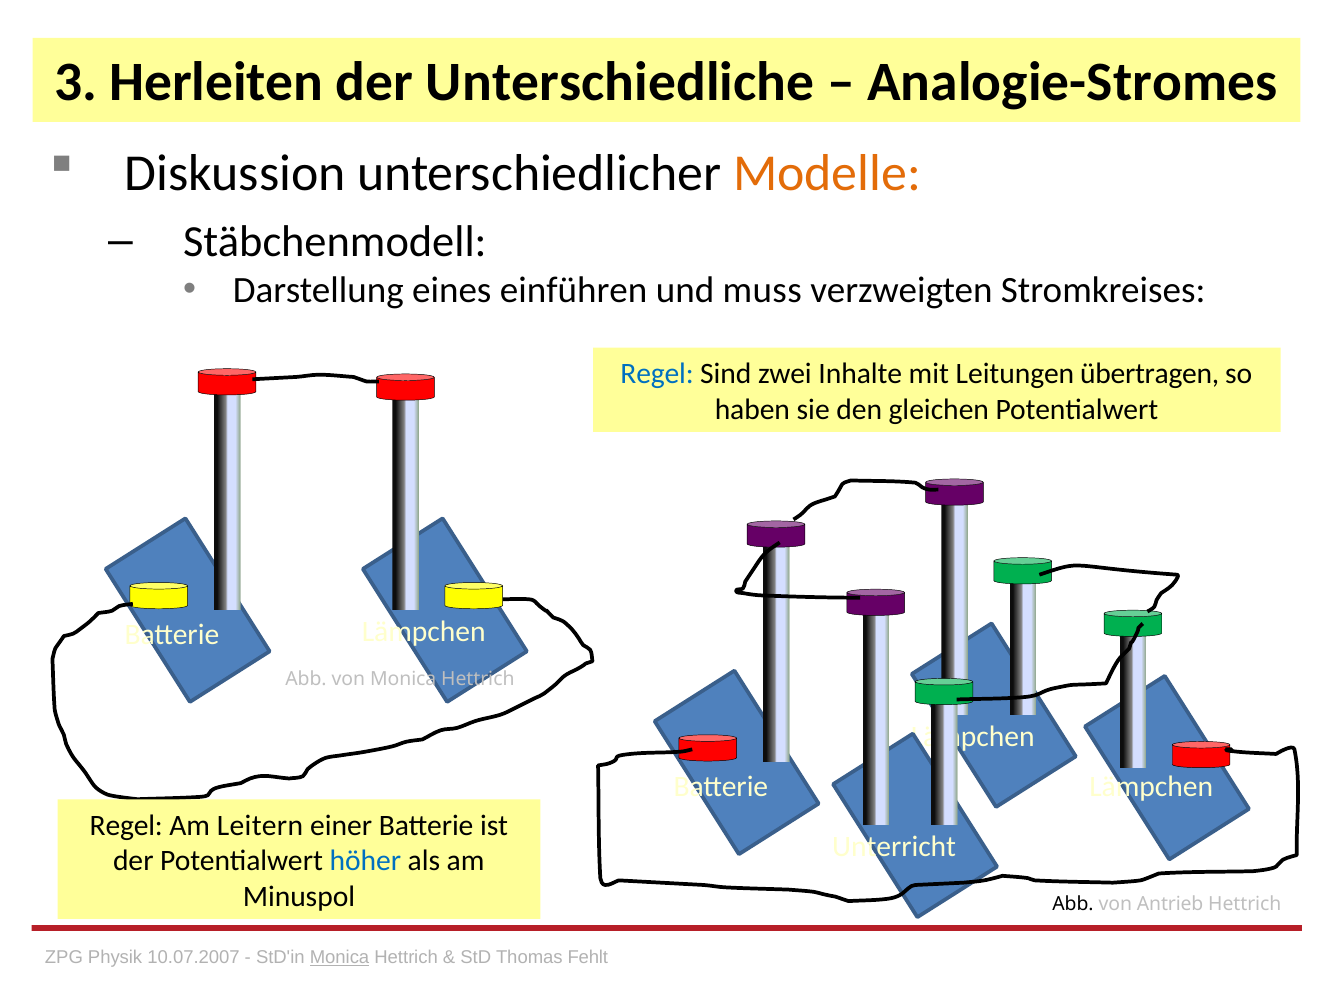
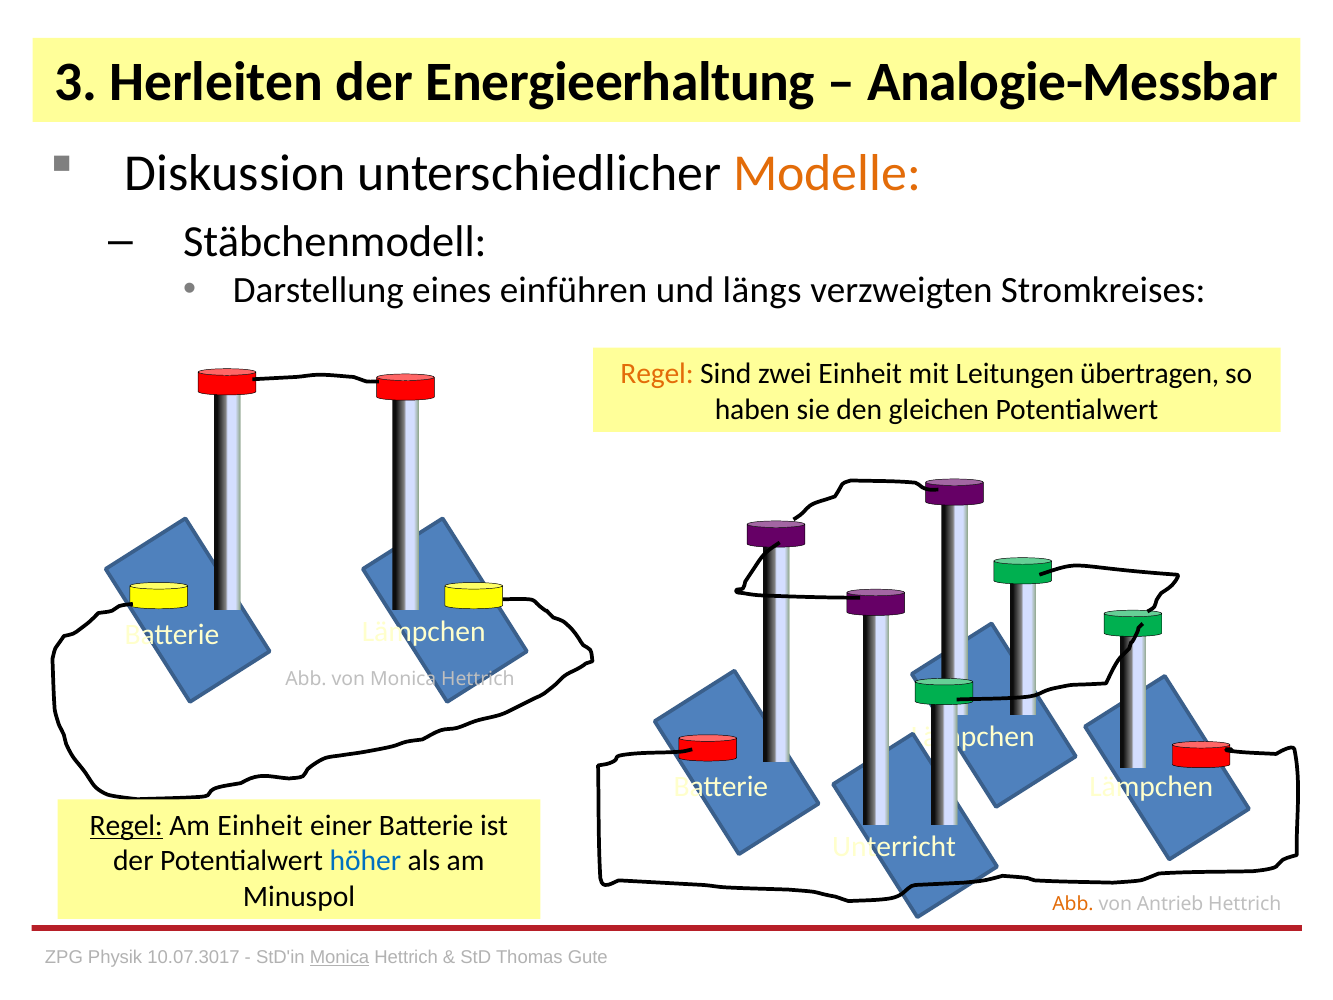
Unterschiedliche: Unterschiedliche -> Energieerhaltung
Analogie-Stromes: Analogie-Stromes -> Analogie-Messbar
muss: muss -> längs
Regel at (657, 374) colour: blue -> orange
zwei Inhalte: Inhalte -> Einheit
Regel at (126, 825) underline: none -> present
Am Leitern: Leitern -> Einheit
Abb at (1073, 904) colour: black -> orange
10.07.2007: 10.07.2007 -> 10.07.3017
Fehlt: Fehlt -> Gute
